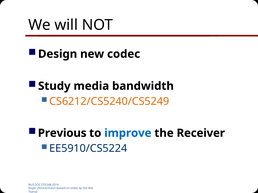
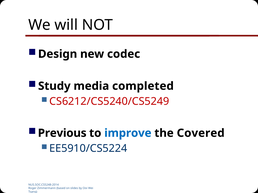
bandwidth: bandwidth -> completed
CS6212/CS5240/CS5249 colour: orange -> red
Receiver: Receiver -> Covered
